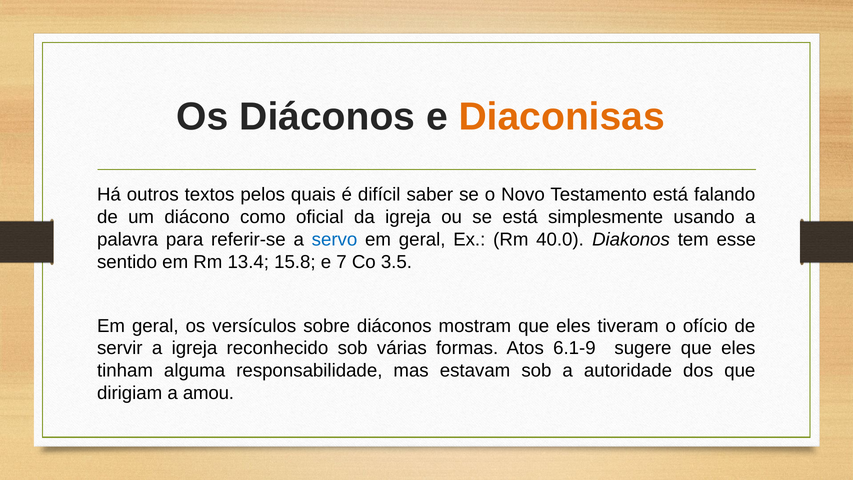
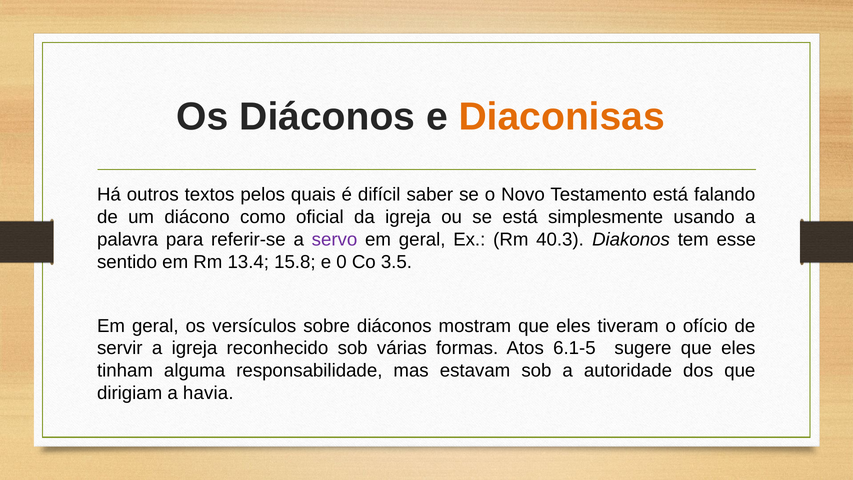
servo colour: blue -> purple
40.0: 40.0 -> 40.3
7: 7 -> 0
6.1-9: 6.1-9 -> 6.1-5
amou: amou -> havia
